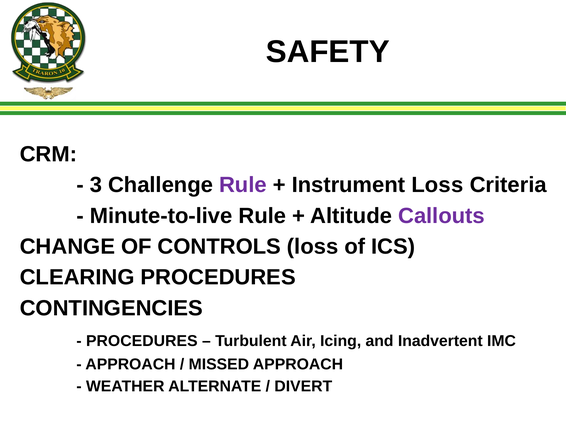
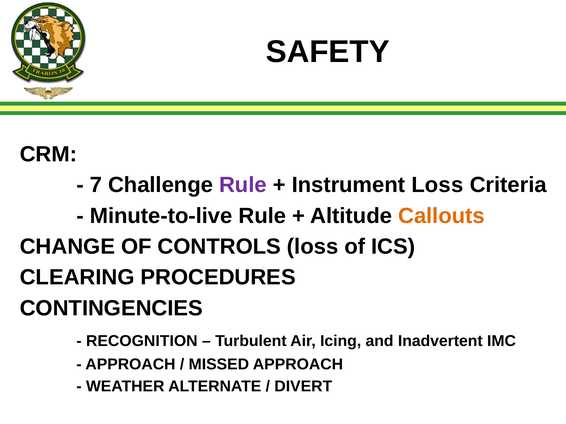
3: 3 -> 7
Callouts colour: purple -> orange
PROCEDURES at (142, 341): PROCEDURES -> RECOGNITION
